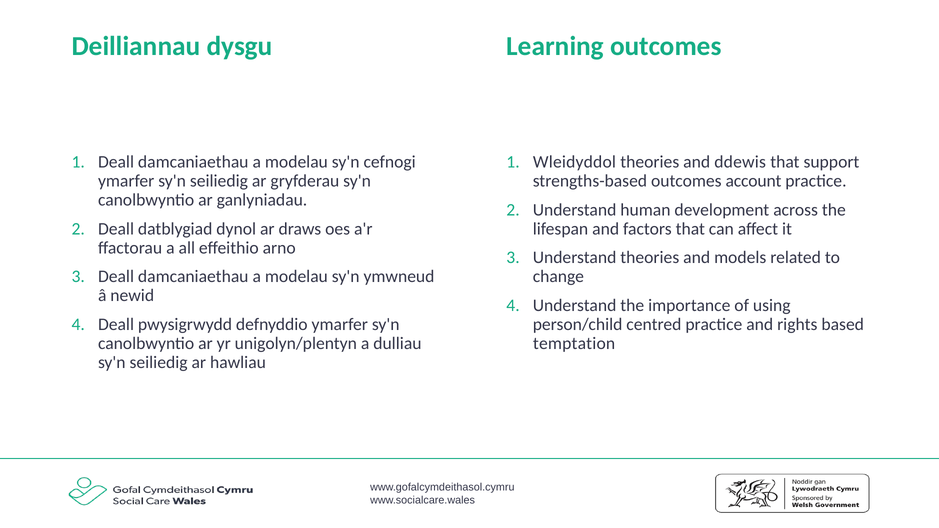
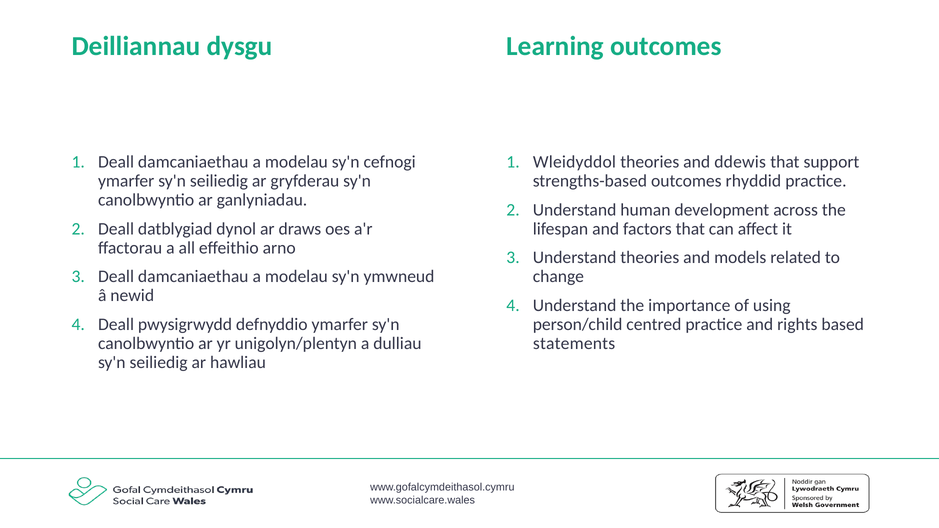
account: account -> rhyddid
temptation: temptation -> statements
